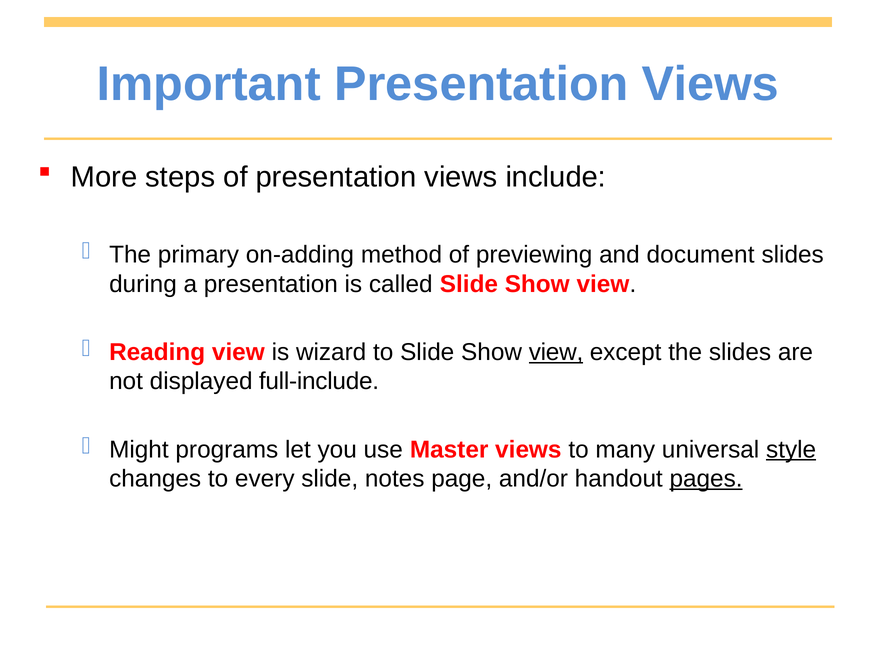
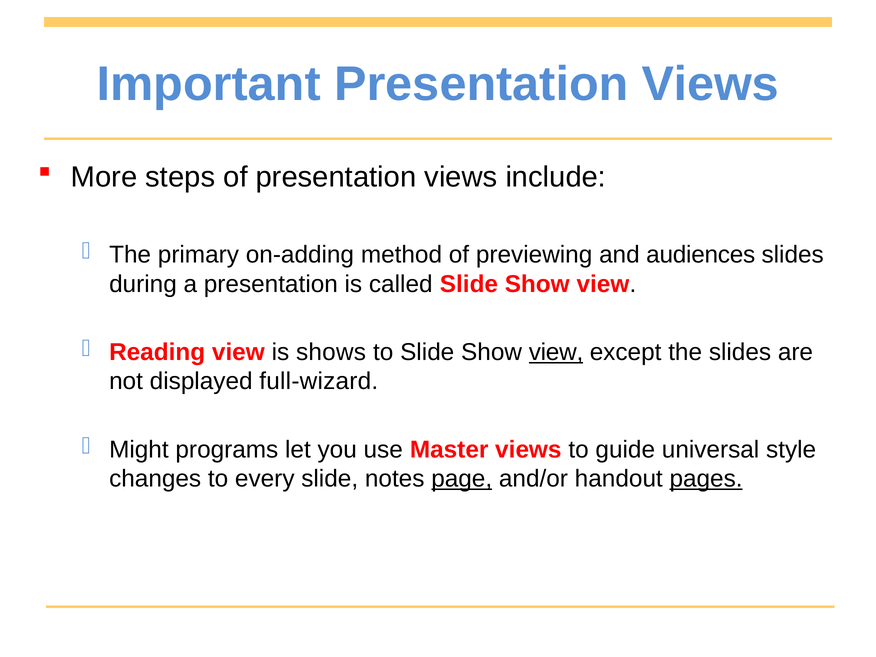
document: document -> audiences
wizard: wizard -> shows
full-include: full-include -> full-wizard
many: many -> guide
style underline: present -> none
page underline: none -> present
